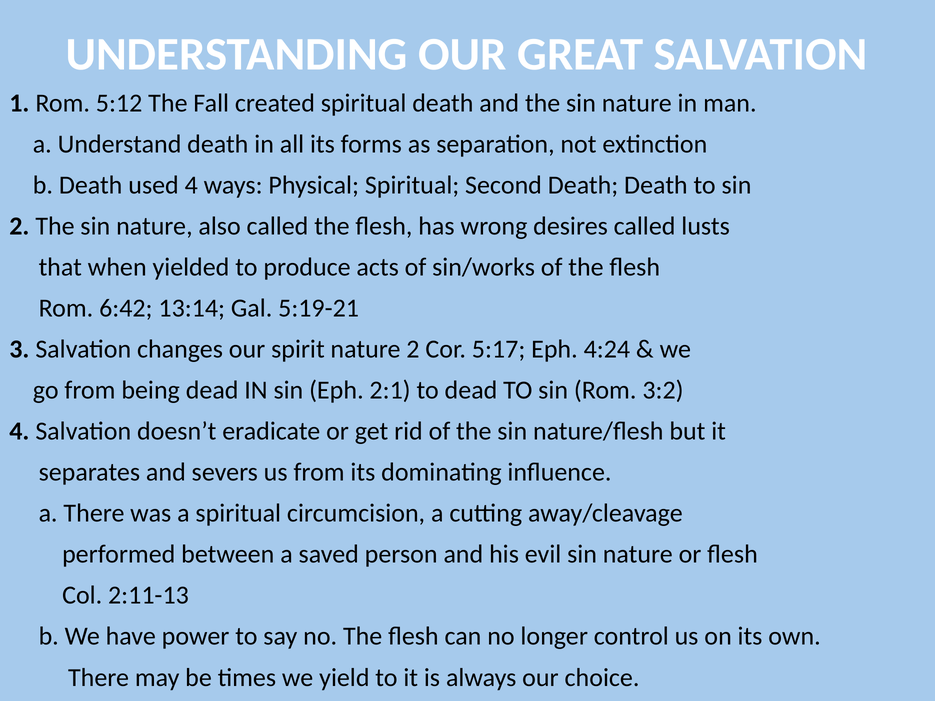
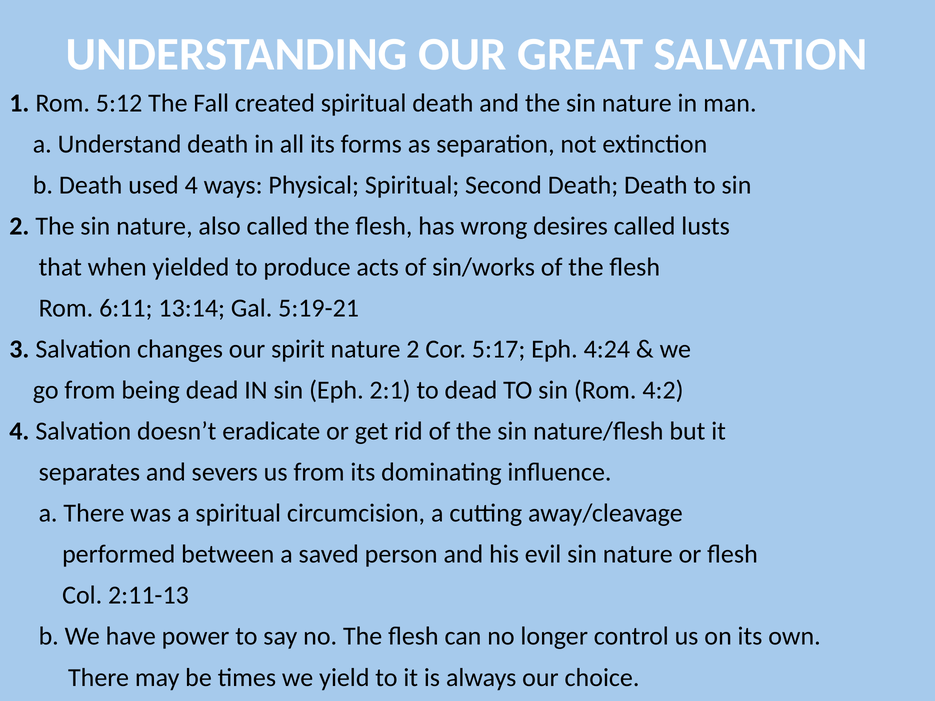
6:42: 6:42 -> 6:11
3:2: 3:2 -> 4:2
